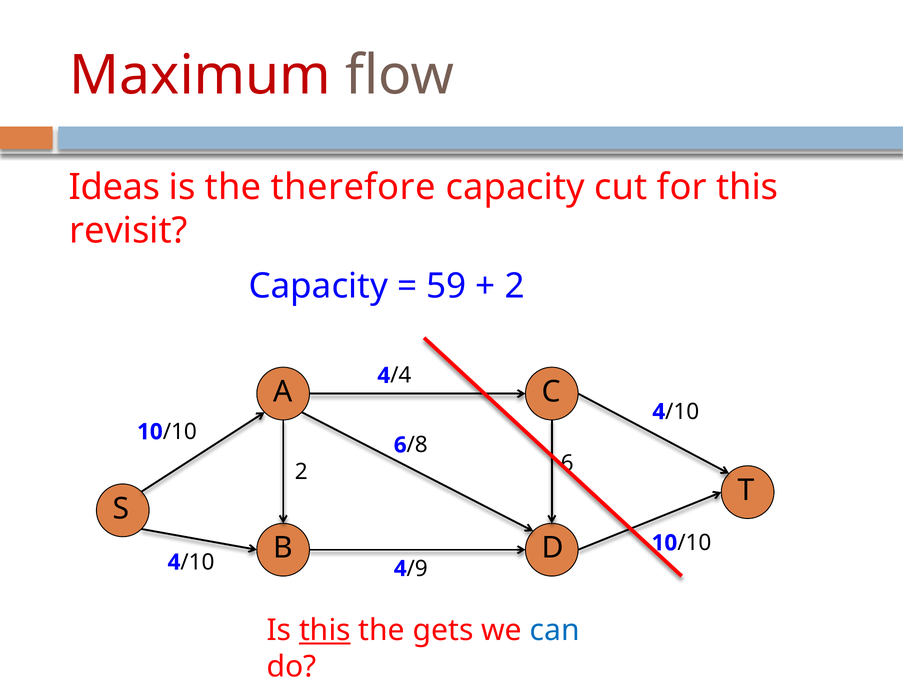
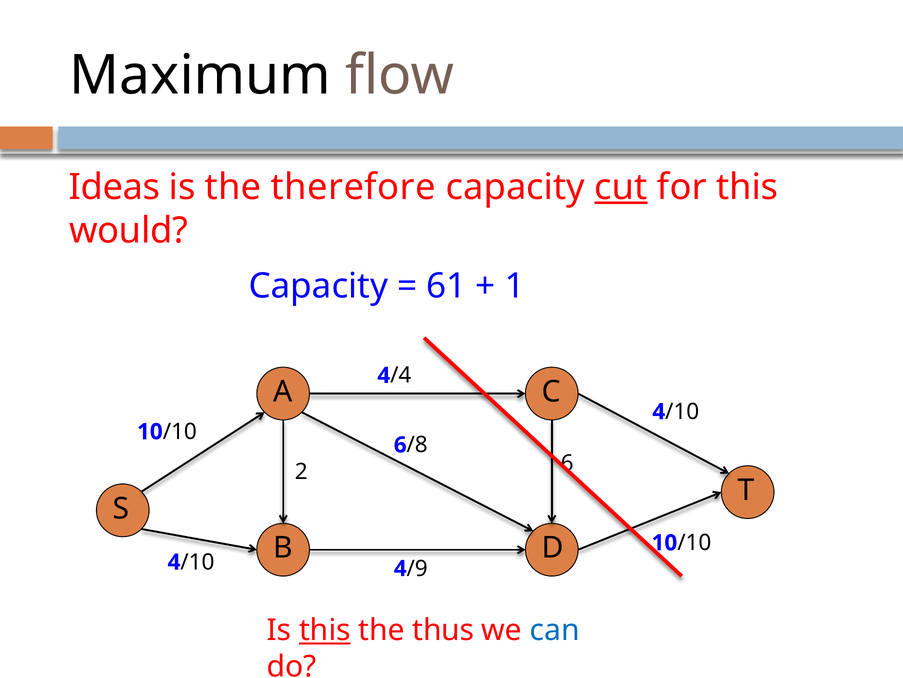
Maximum colour: red -> black
cut underline: none -> present
revisit: revisit -> would
59: 59 -> 61
2 at (515, 286): 2 -> 1
gets: gets -> thus
